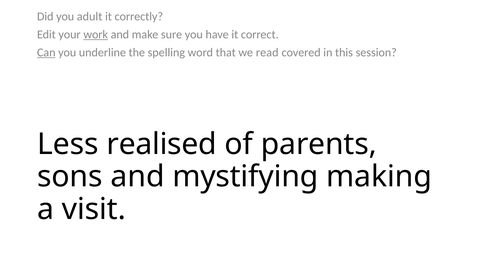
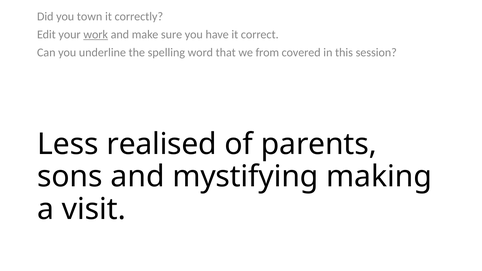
adult: adult -> town
Can underline: present -> none
read: read -> from
